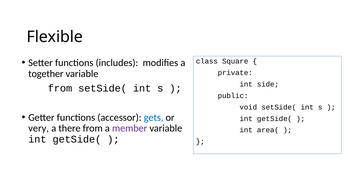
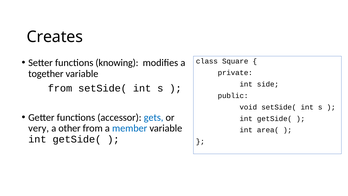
Flexible: Flexible -> Creates
includes: includes -> knowing
there: there -> other
member colour: purple -> blue
